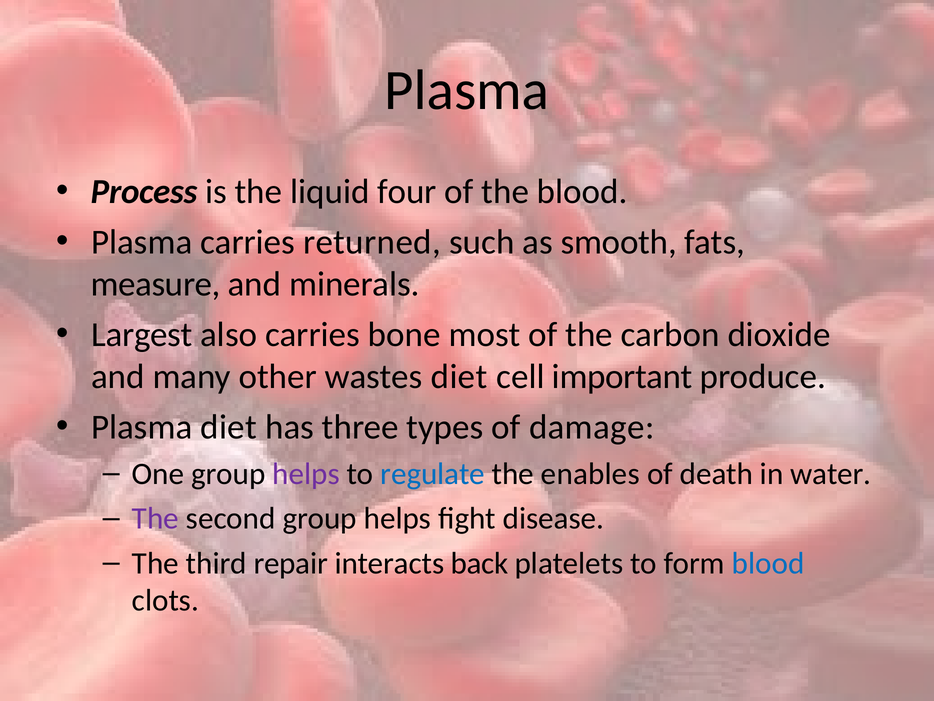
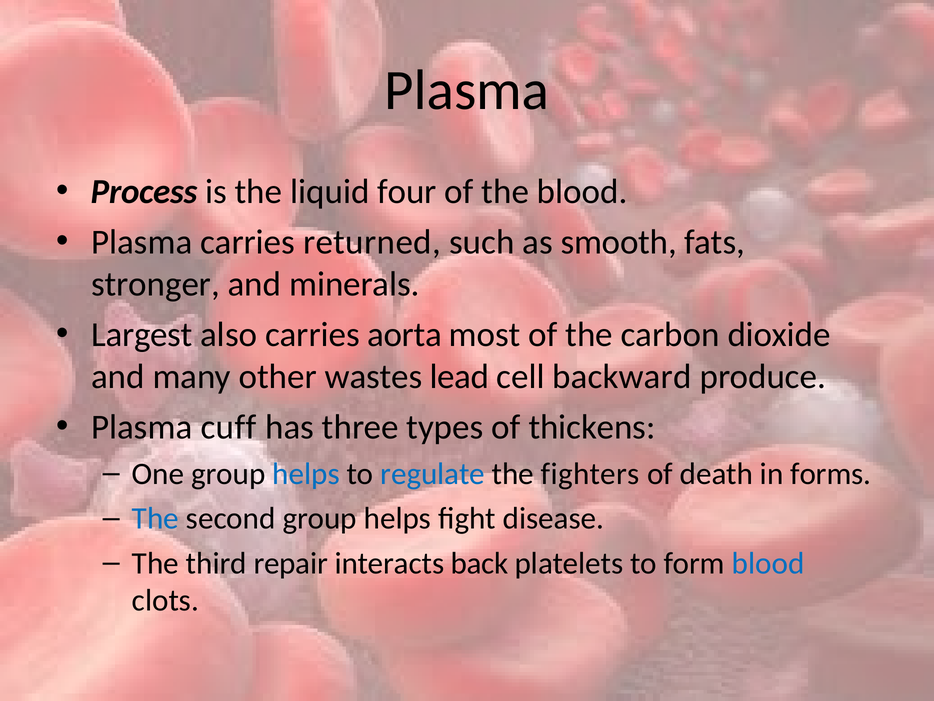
measure: measure -> stronger
bone: bone -> aorta
wastes diet: diet -> lead
important: important -> backward
Plasma diet: diet -> cuff
damage: damage -> thickens
helps at (306, 474) colour: purple -> blue
enables: enables -> fighters
water: water -> forms
The at (155, 518) colour: purple -> blue
